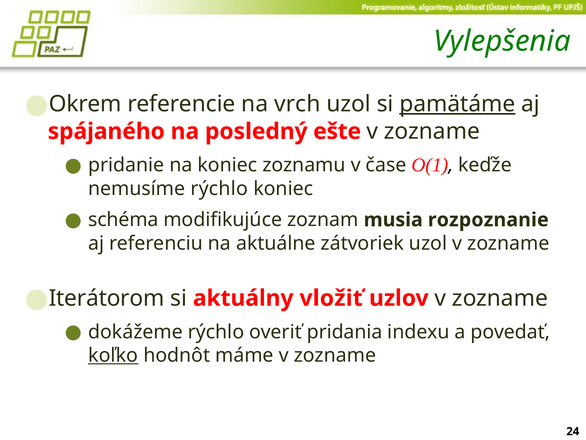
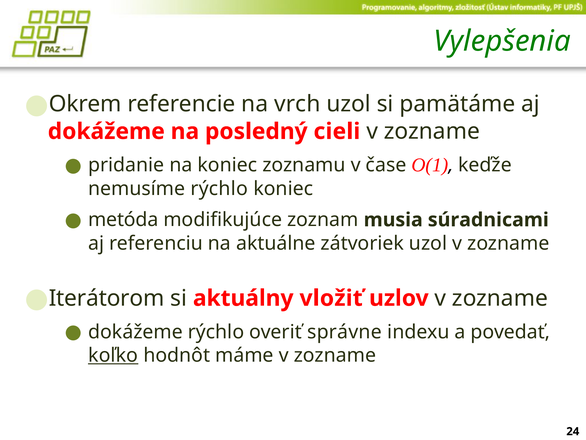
pamätáme underline: present -> none
spájaného at (106, 131): spájaného -> dokážeme
ešte: ešte -> cieli
schéma: schéma -> metóda
rozpoznanie: rozpoznanie -> súradnicami
pridania: pridania -> správne
